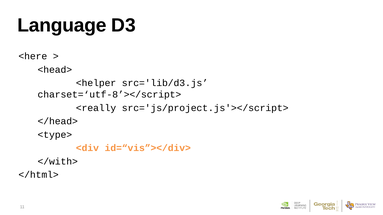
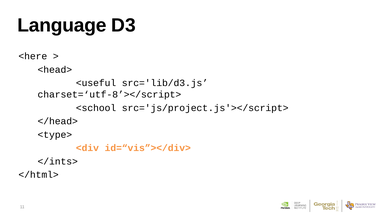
<helper: <helper -> <useful
<really: <really -> <school
</with>: </with> -> </ints>
